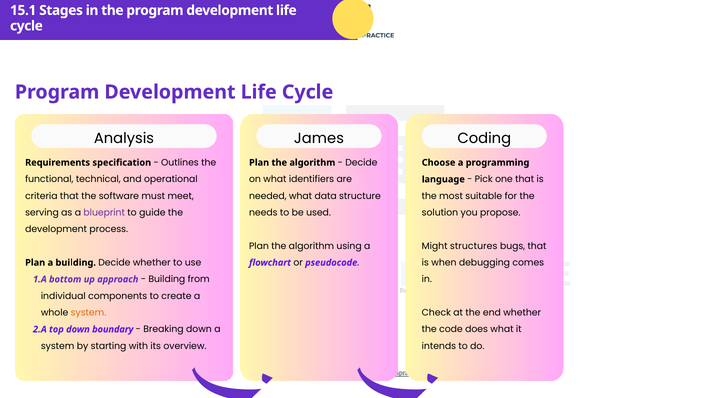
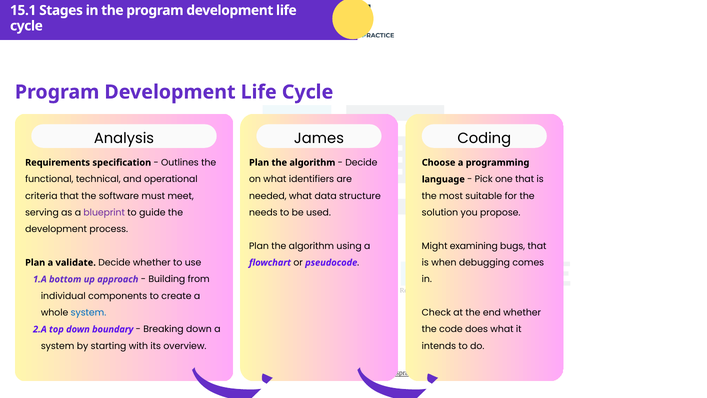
structures: structures -> examining
a building: building -> validate
system at (88, 312) colour: orange -> blue
